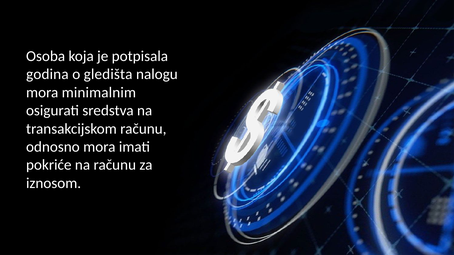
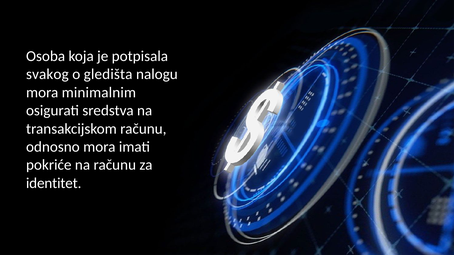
godina: godina -> svakog
iznosom: iznosom -> identitet
